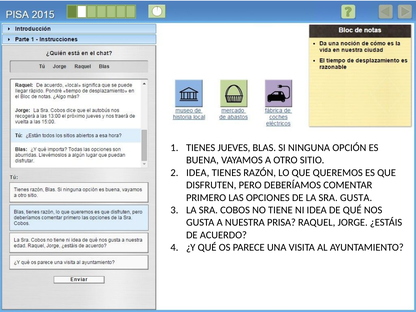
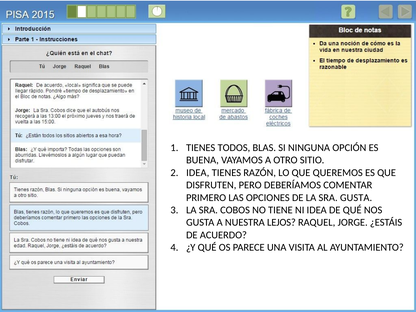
JUEVES: JUEVES -> TODOS
PRISA: PRISA -> LEJOS
